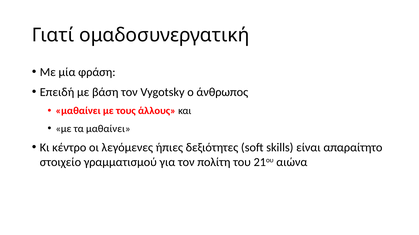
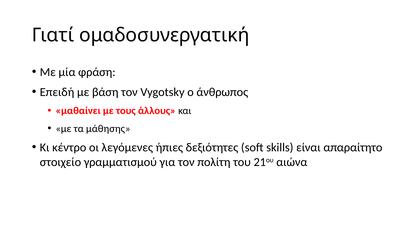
τα μαθαίνει: μαθαίνει -> μάθησης
